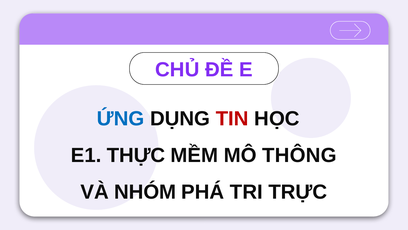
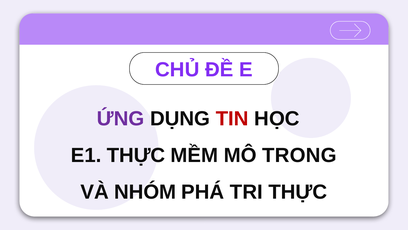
ỨNG colour: blue -> purple
THÔNG: THÔNG -> TRONG
TRI TRỰC: TRỰC -> THỰC
